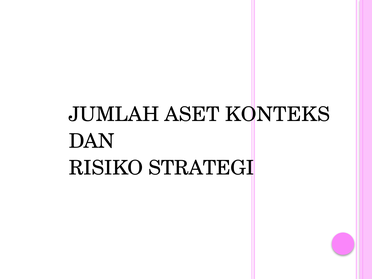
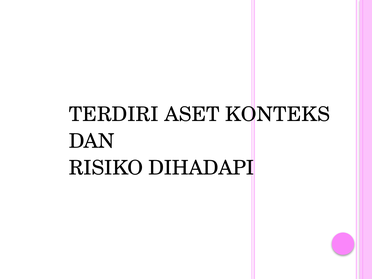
JUMLAH: JUMLAH -> TERDIRI
STRATEGI: STRATEGI -> DIHADAPI
